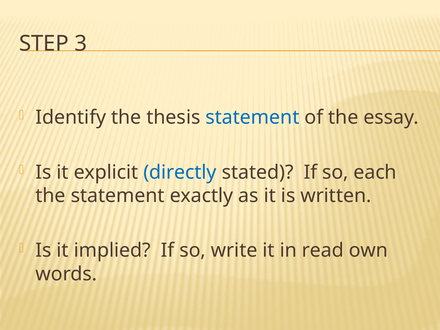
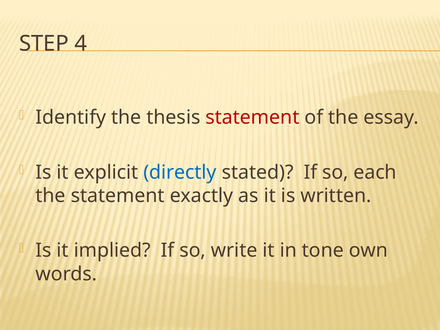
3: 3 -> 4
statement at (252, 117) colour: blue -> red
read: read -> tone
